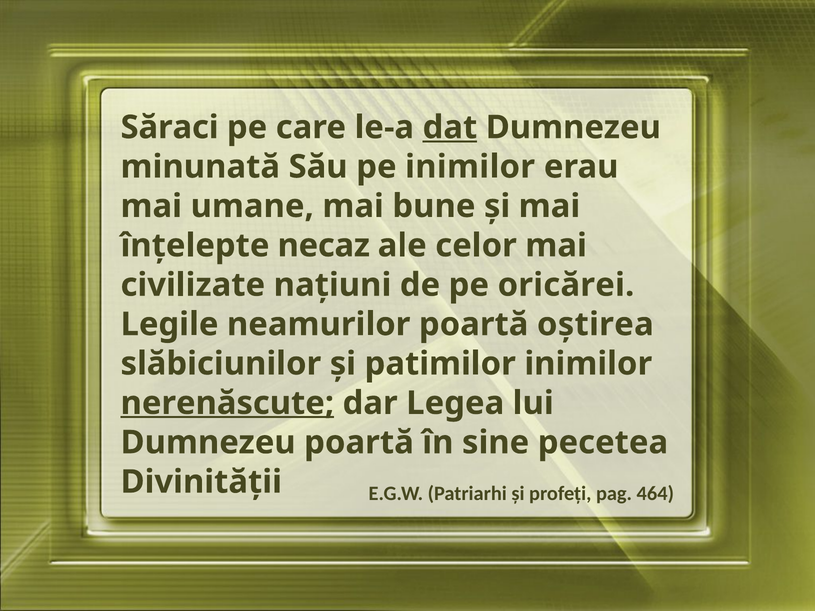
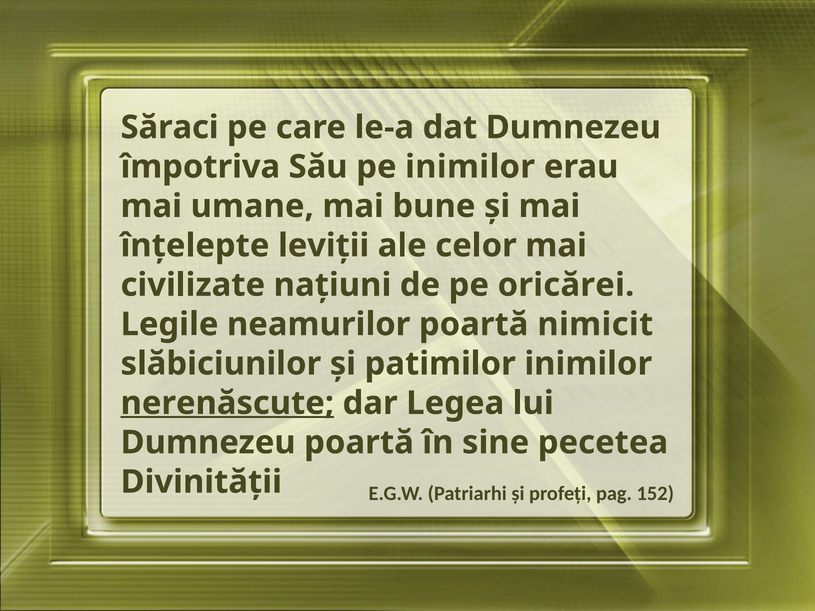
dat underline: present -> none
minunată: minunată -> împotriva
necaz: necaz -> leviţii
oştirea: oştirea -> nimicit
464: 464 -> 152
